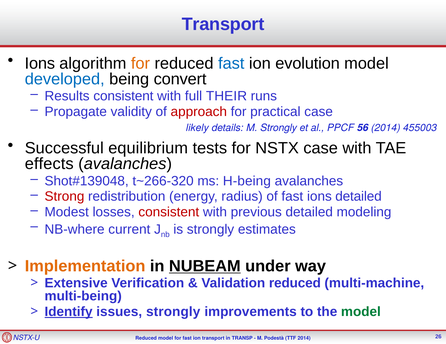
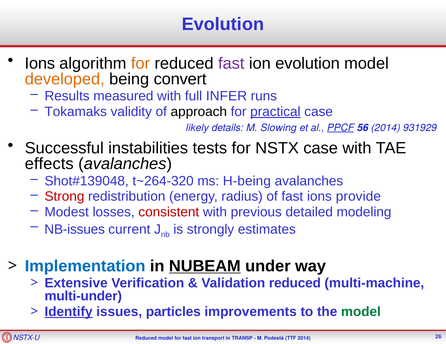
Transport at (223, 24): Transport -> Evolution
fast at (231, 63) colour: blue -> purple
developed colour: blue -> orange
Results consistent: consistent -> measured
THEIR: THEIR -> INFER
Propagate: Propagate -> Tokamaks
approach colour: red -> black
practical underline: none -> present
M Strongly: Strongly -> Slowing
PPCF underline: none -> present
455003: 455003 -> 931929
equilibrium: equilibrium -> instabilities
t~266-320: t~266-320 -> t~264-320
ions detailed: detailed -> provide
NB-where: NB-where -> NB-issues
Implementation colour: orange -> blue
multi-being: multi-being -> multi-under
issues strongly: strongly -> particles
